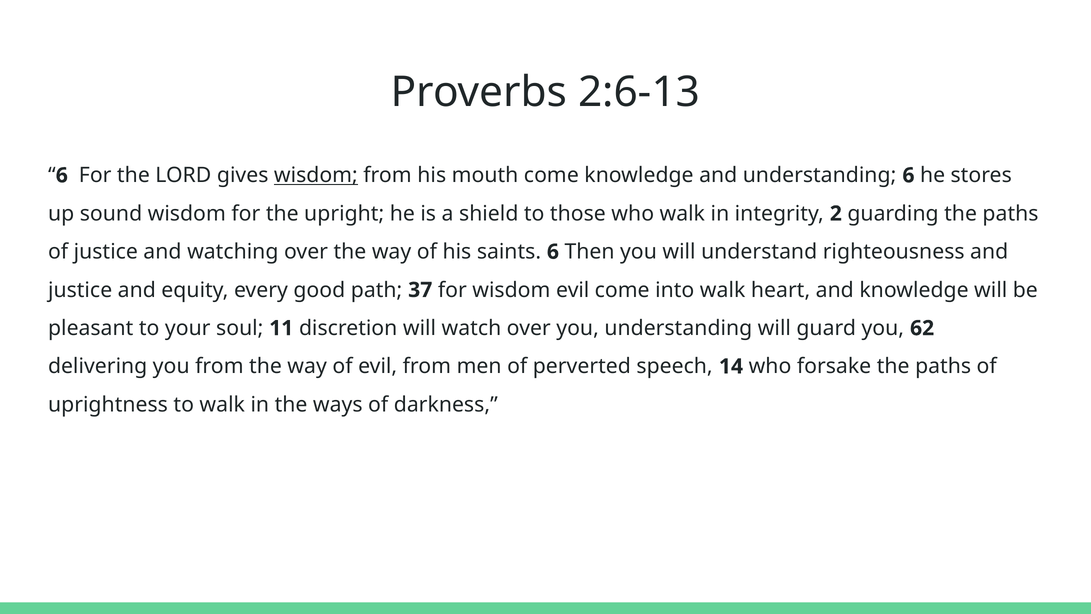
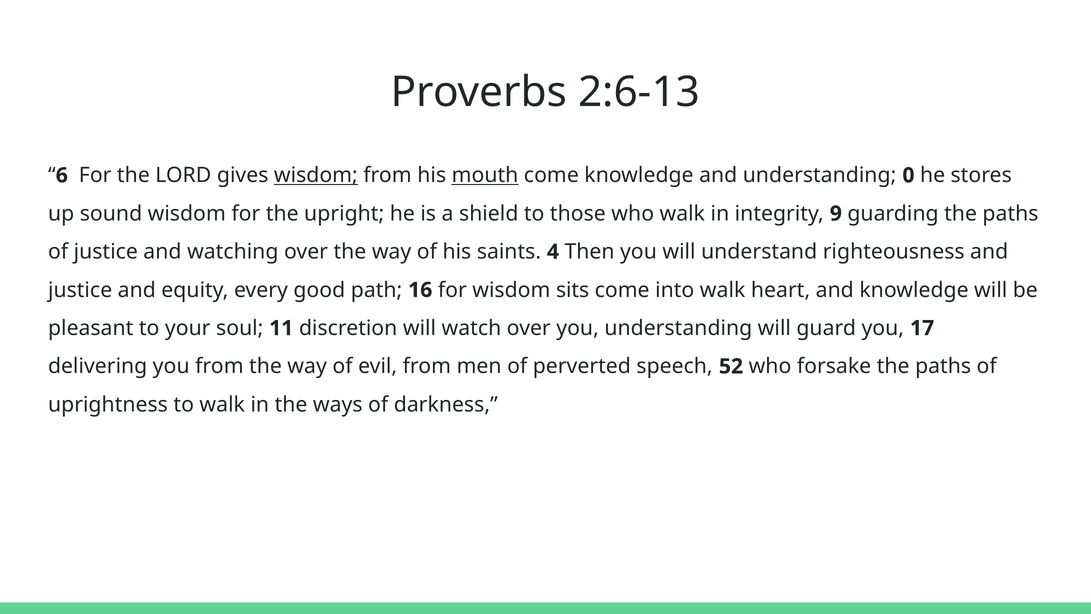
mouth underline: none -> present
understanding 6: 6 -> 0
2: 2 -> 9
saints 6: 6 -> 4
37: 37 -> 16
wisdom evil: evil -> sits
62: 62 -> 17
14: 14 -> 52
